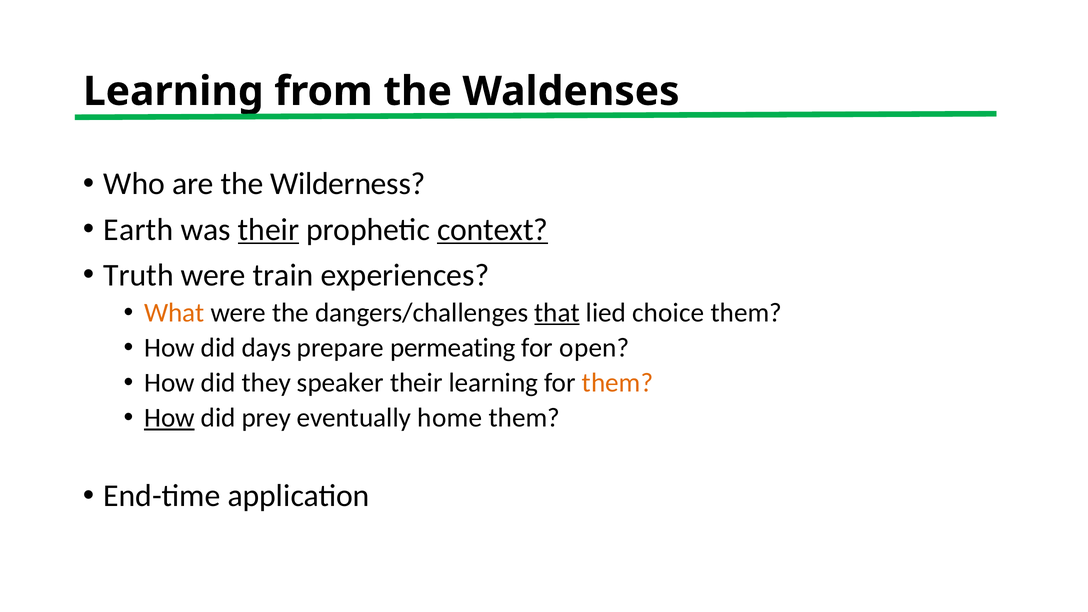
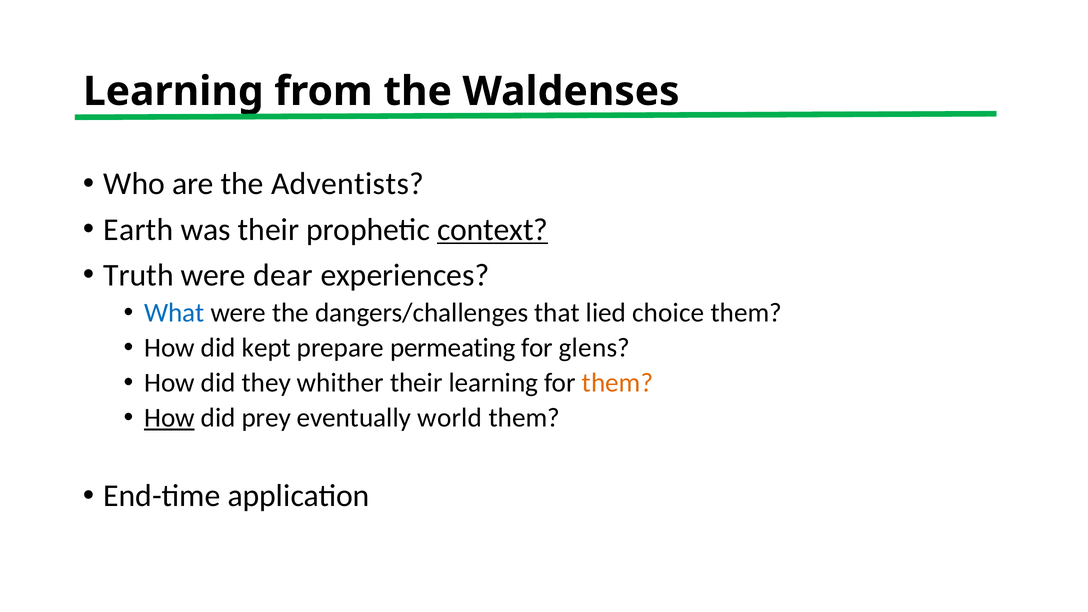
Wilderness: Wilderness -> Adventists
their at (268, 230) underline: present -> none
train: train -> dear
What colour: orange -> blue
that underline: present -> none
days: days -> kept
open: open -> glens
speaker: speaker -> whither
home: home -> world
